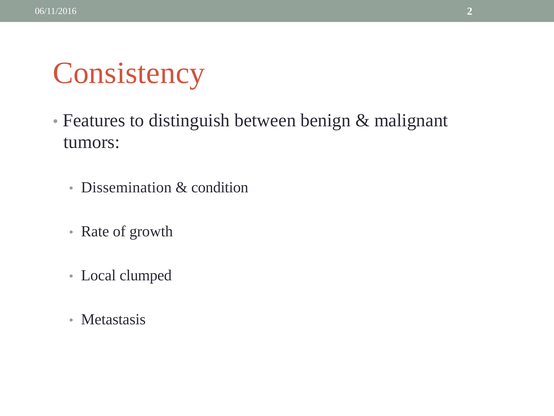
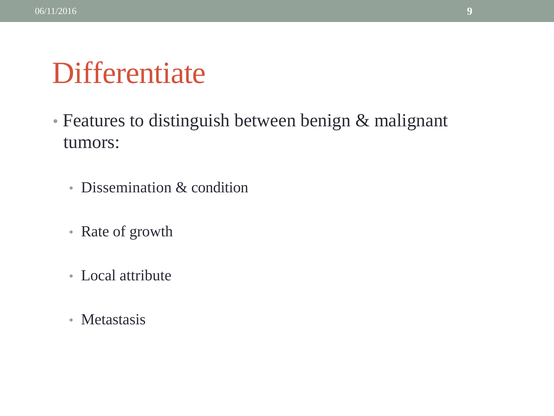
2: 2 -> 9
Consistency: Consistency -> Differentiate
clumped: clumped -> attribute
